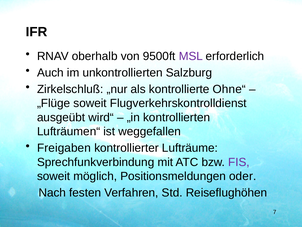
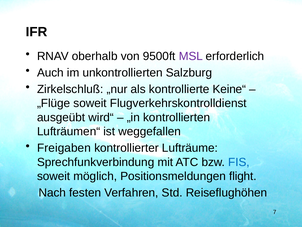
Ohne“: Ohne“ -> Keine“
FIS colour: purple -> blue
oder: oder -> flight
